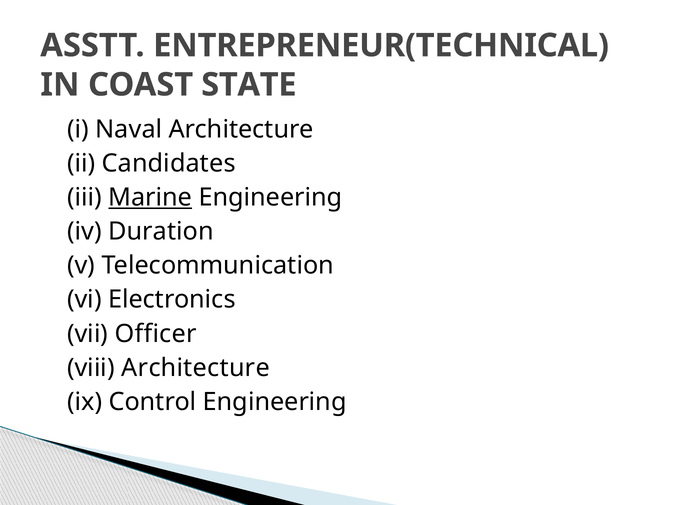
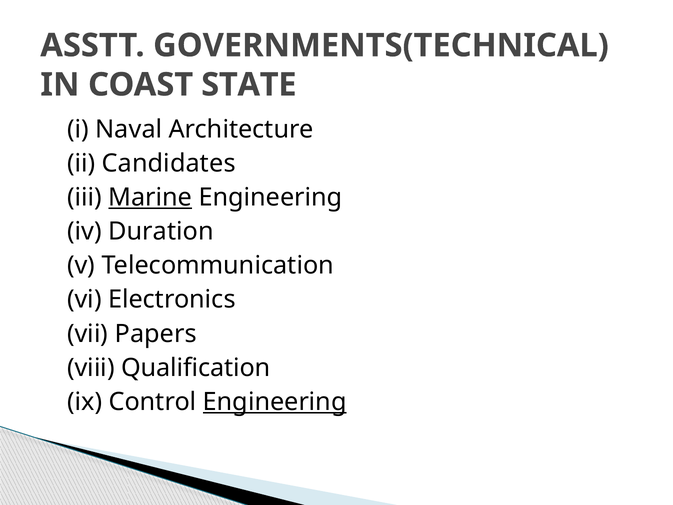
ENTREPRENEUR(TECHNICAL: ENTREPRENEUR(TECHNICAL -> GOVERNMENTS(TECHNICAL
Officer: Officer -> Papers
viii Architecture: Architecture -> Qualification
Engineering at (275, 402) underline: none -> present
